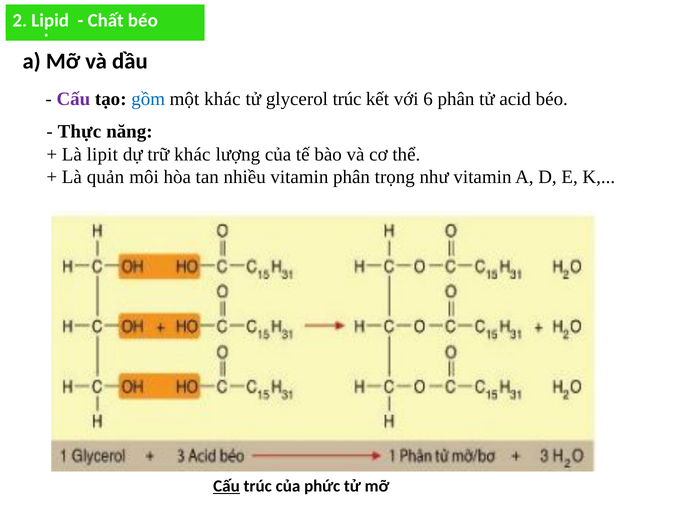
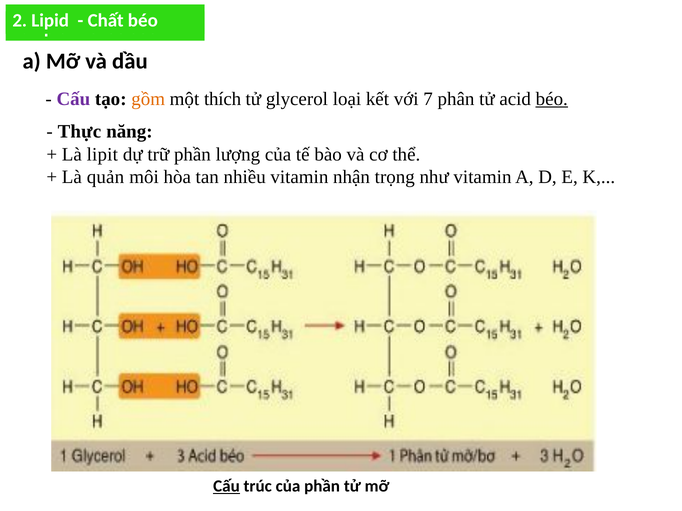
gồm colour: blue -> orange
một khác: khác -> thích
glycerol trúc: trúc -> loại
6: 6 -> 7
béo at (552, 99) underline: none -> present
trữ khác: khác -> phần
vitamin phân: phân -> nhận
của phức: phức -> phần
